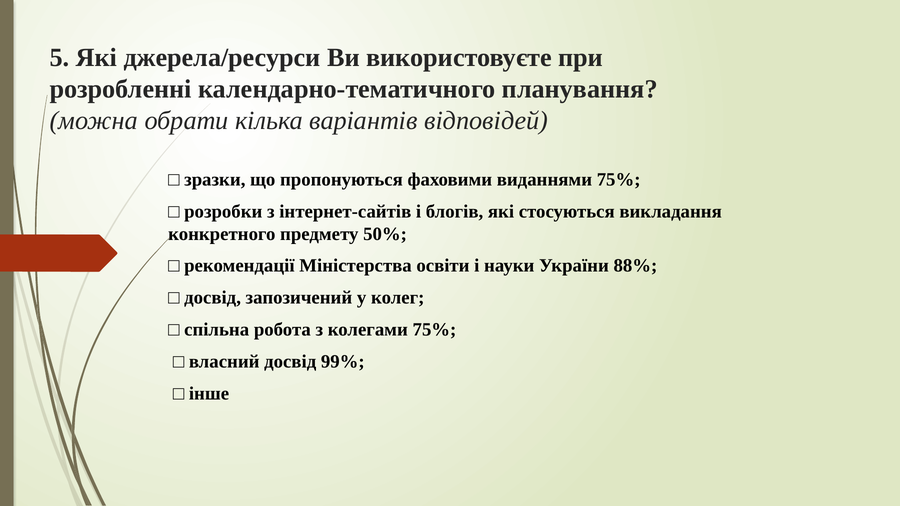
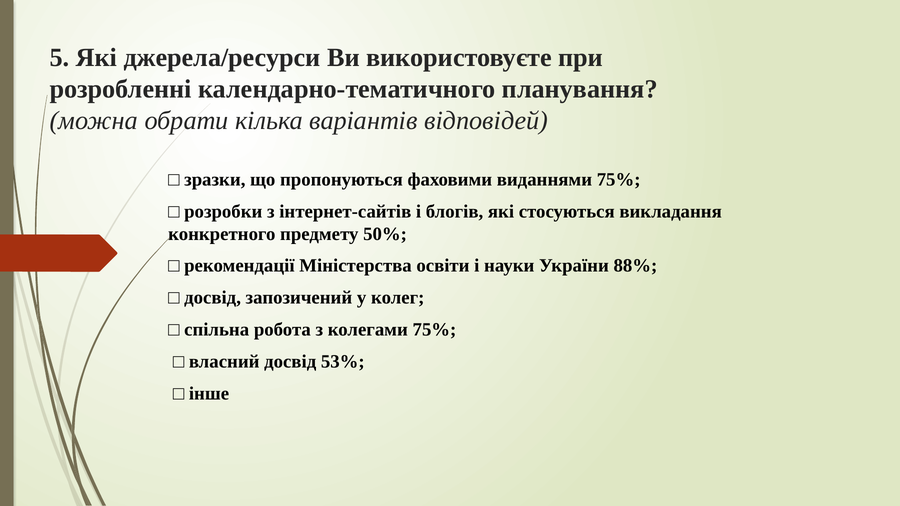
99%: 99% -> 53%
